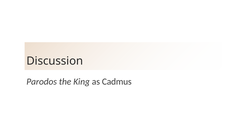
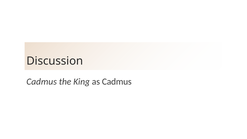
Parodos at (42, 82): Parodos -> Cadmus
